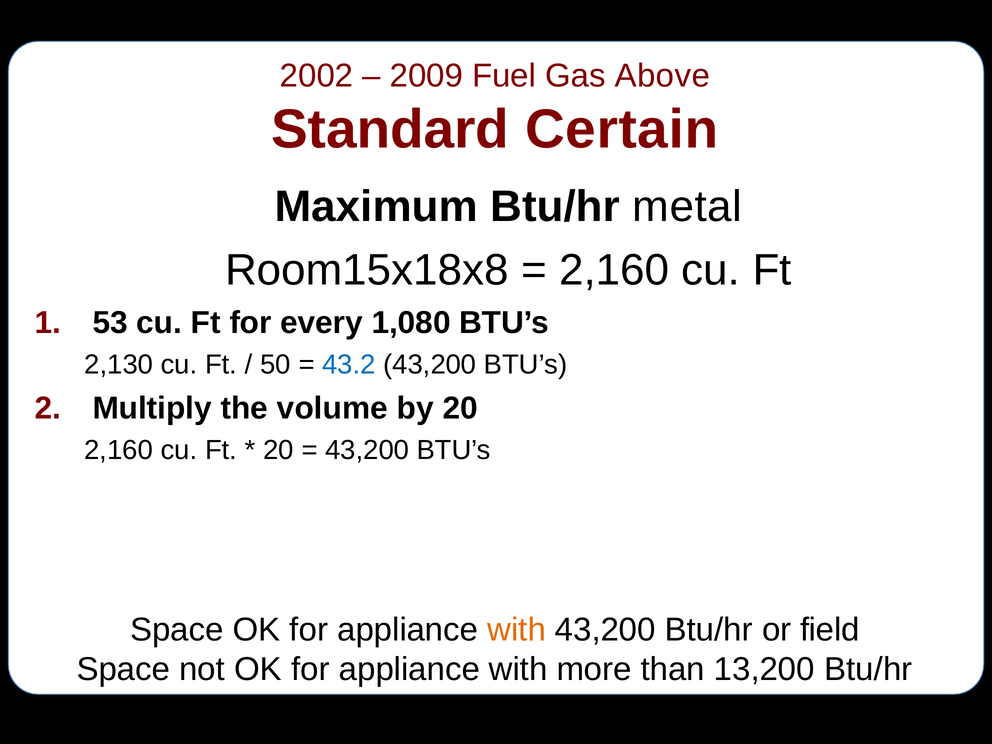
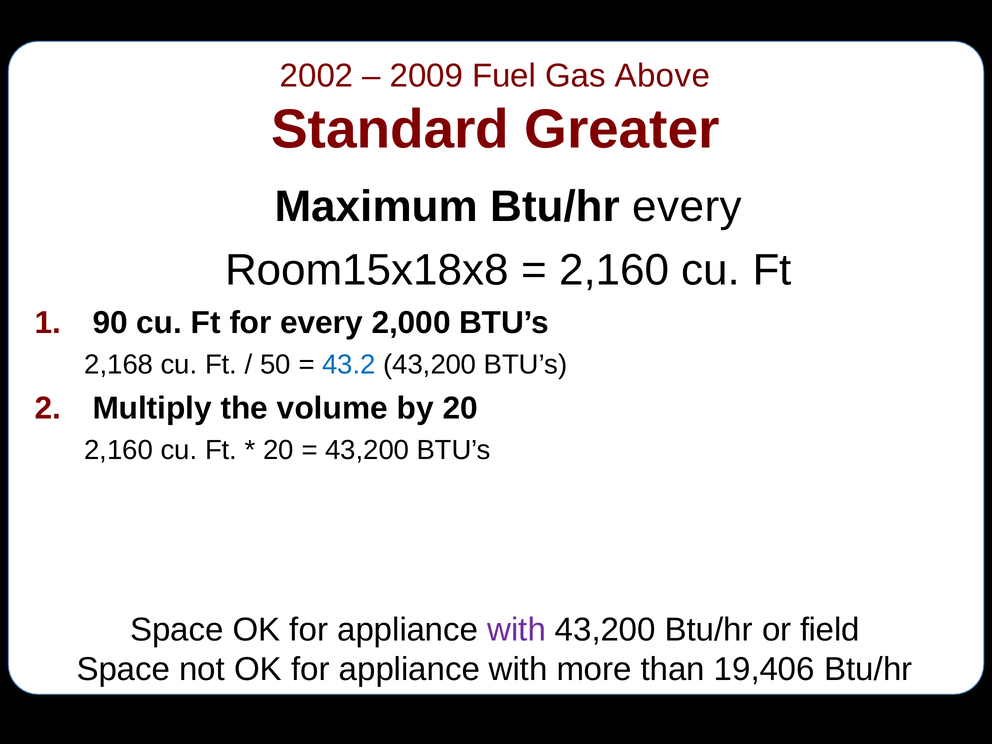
Certain: Certain -> Greater
Btu/hr metal: metal -> every
53: 53 -> 90
1,080: 1,080 -> 2,000
2,130: 2,130 -> 2,168
with at (517, 630) colour: orange -> purple
13,200: 13,200 -> 19,406
